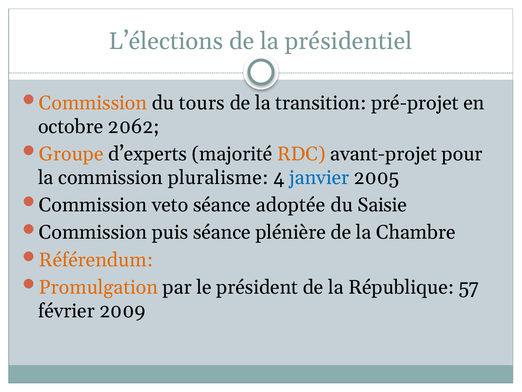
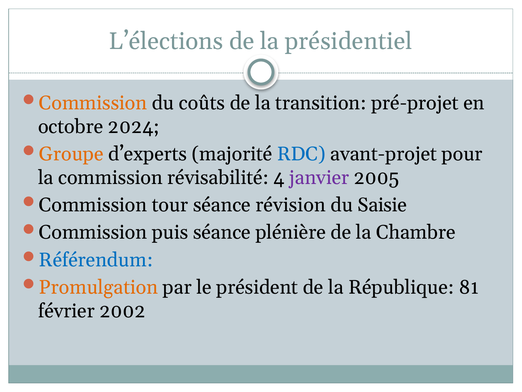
tours: tours -> coûts
2062: 2062 -> 2024
RDC colour: orange -> blue
pluralisme: pluralisme -> révisabilité
janvier colour: blue -> purple
veto: veto -> tour
adoptée: adoptée -> révision
Référendum colour: orange -> blue
57: 57 -> 81
2009: 2009 -> 2002
